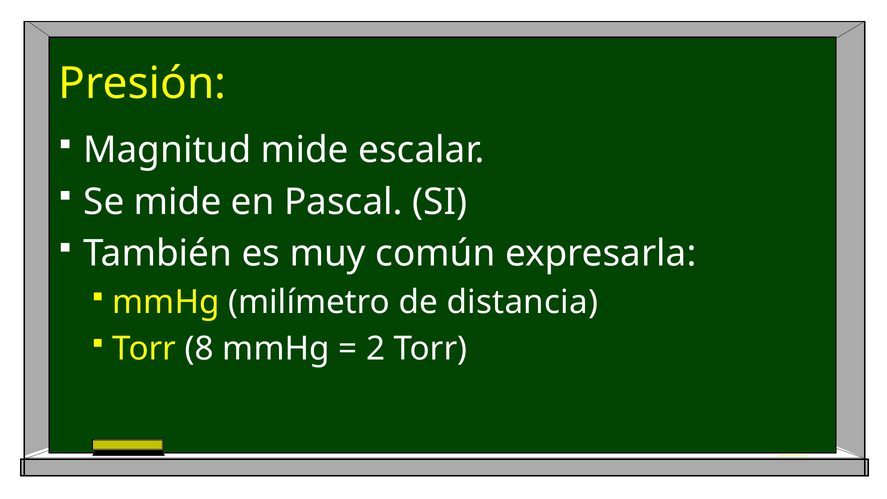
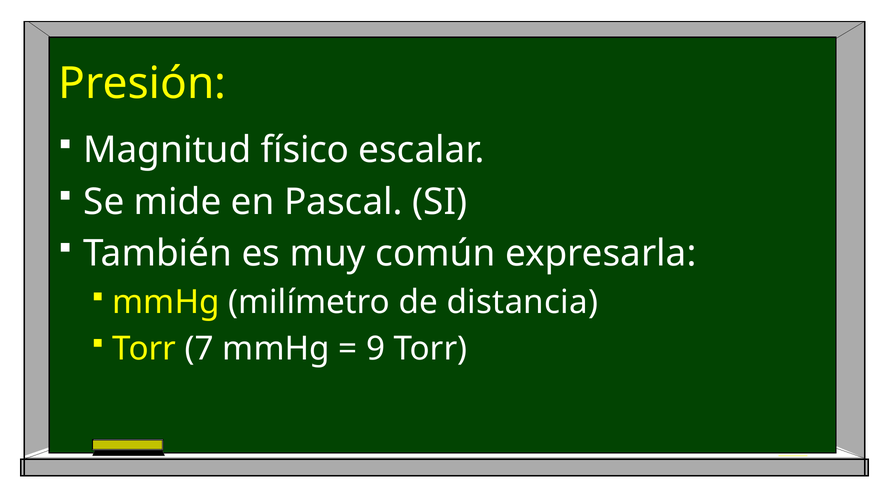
Magnitud mide: mide -> físico
8: 8 -> 7
2: 2 -> 9
